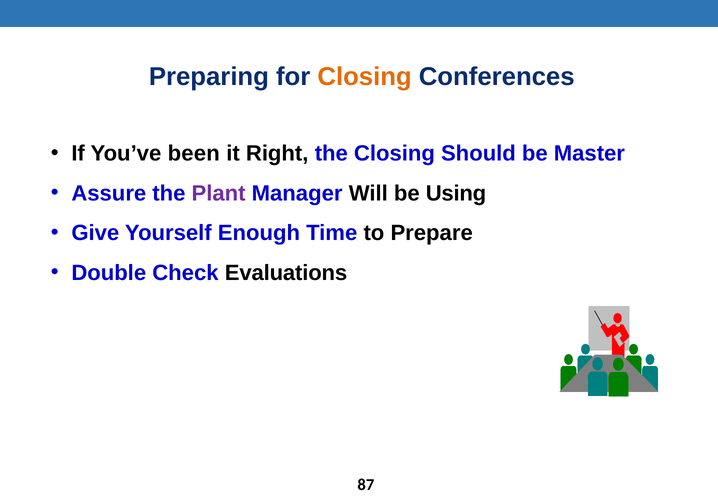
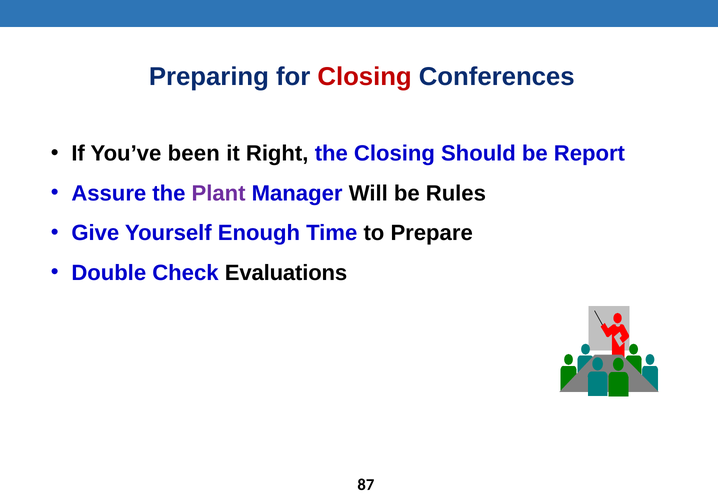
Closing at (365, 77) colour: orange -> red
Master: Master -> Report
Using: Using -> Rules
